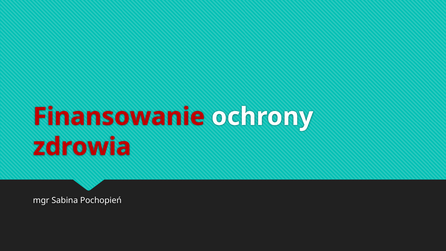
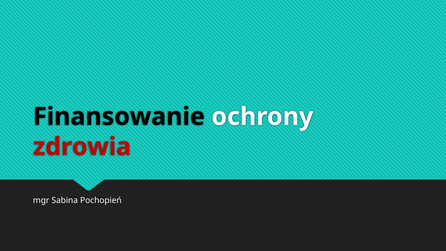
Finansowanie colour: red -> black
